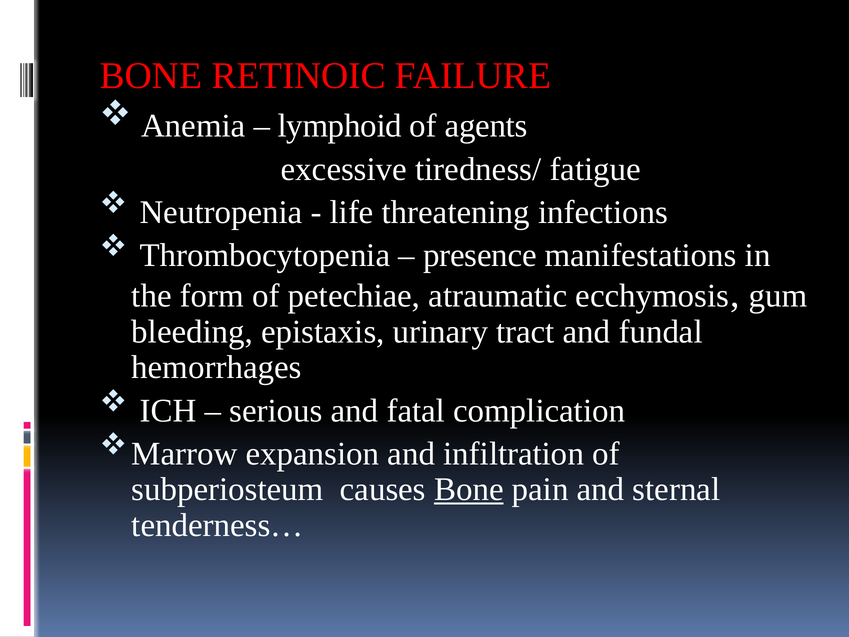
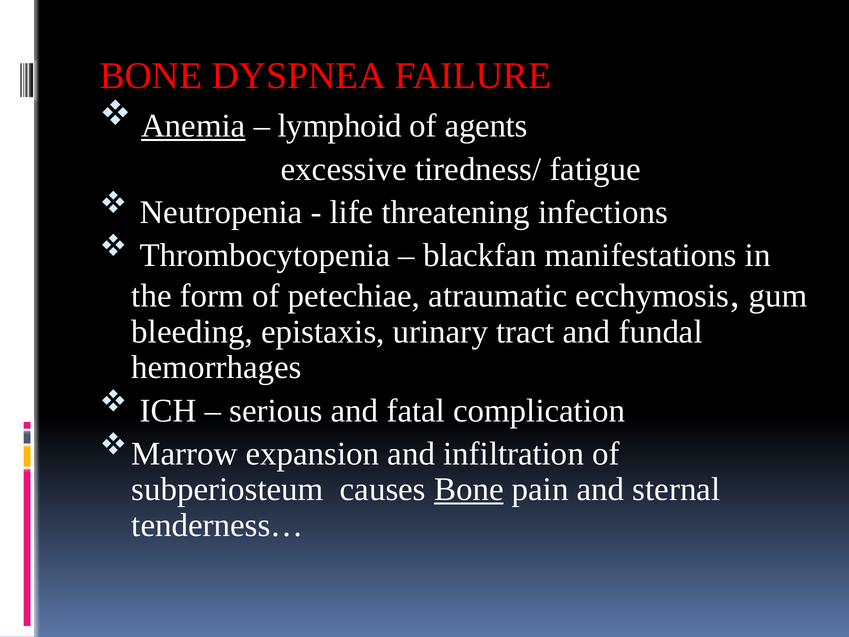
RETINOIC: RETINOIC -> DYSPNEA
Anemia underline: none -> present
presence: presence -> blackfan
